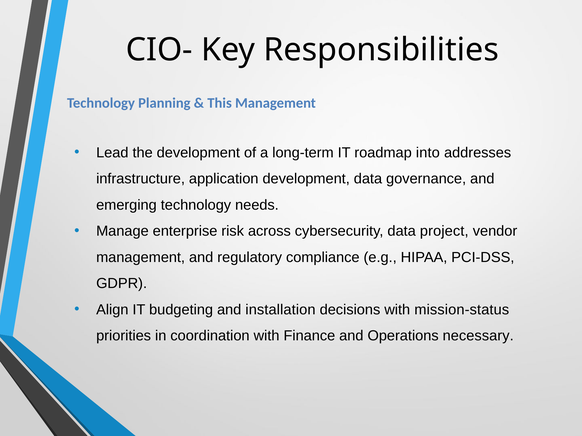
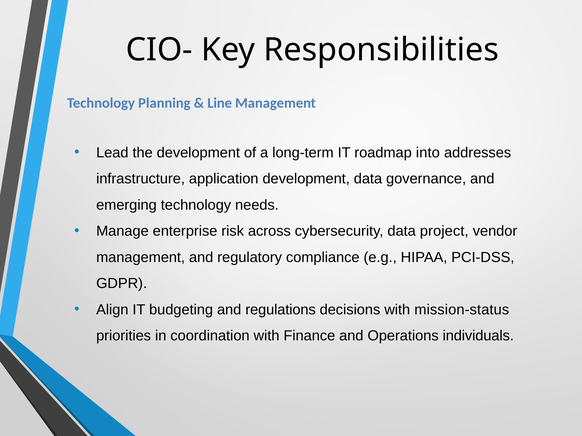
This: This -> Line
installation: installation -> regulations
necessary: necessary -> individuals
